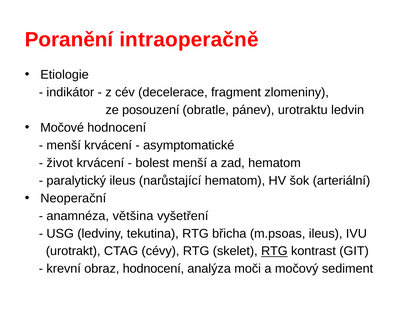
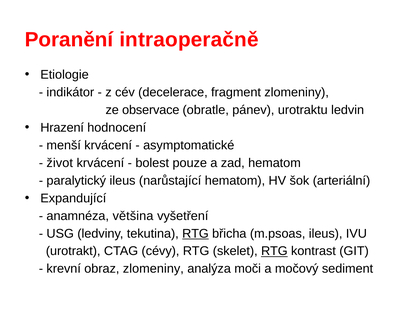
posouzení: posouzení -> observace
Močové: Močové -> Hrazení
bolest menší: menší -> pouze
Neoperační: Neoperační -> Expandující
RTG at (195, 234) underline: none -> present
obraz hodnocení: hodnocení -> zlomeniny
